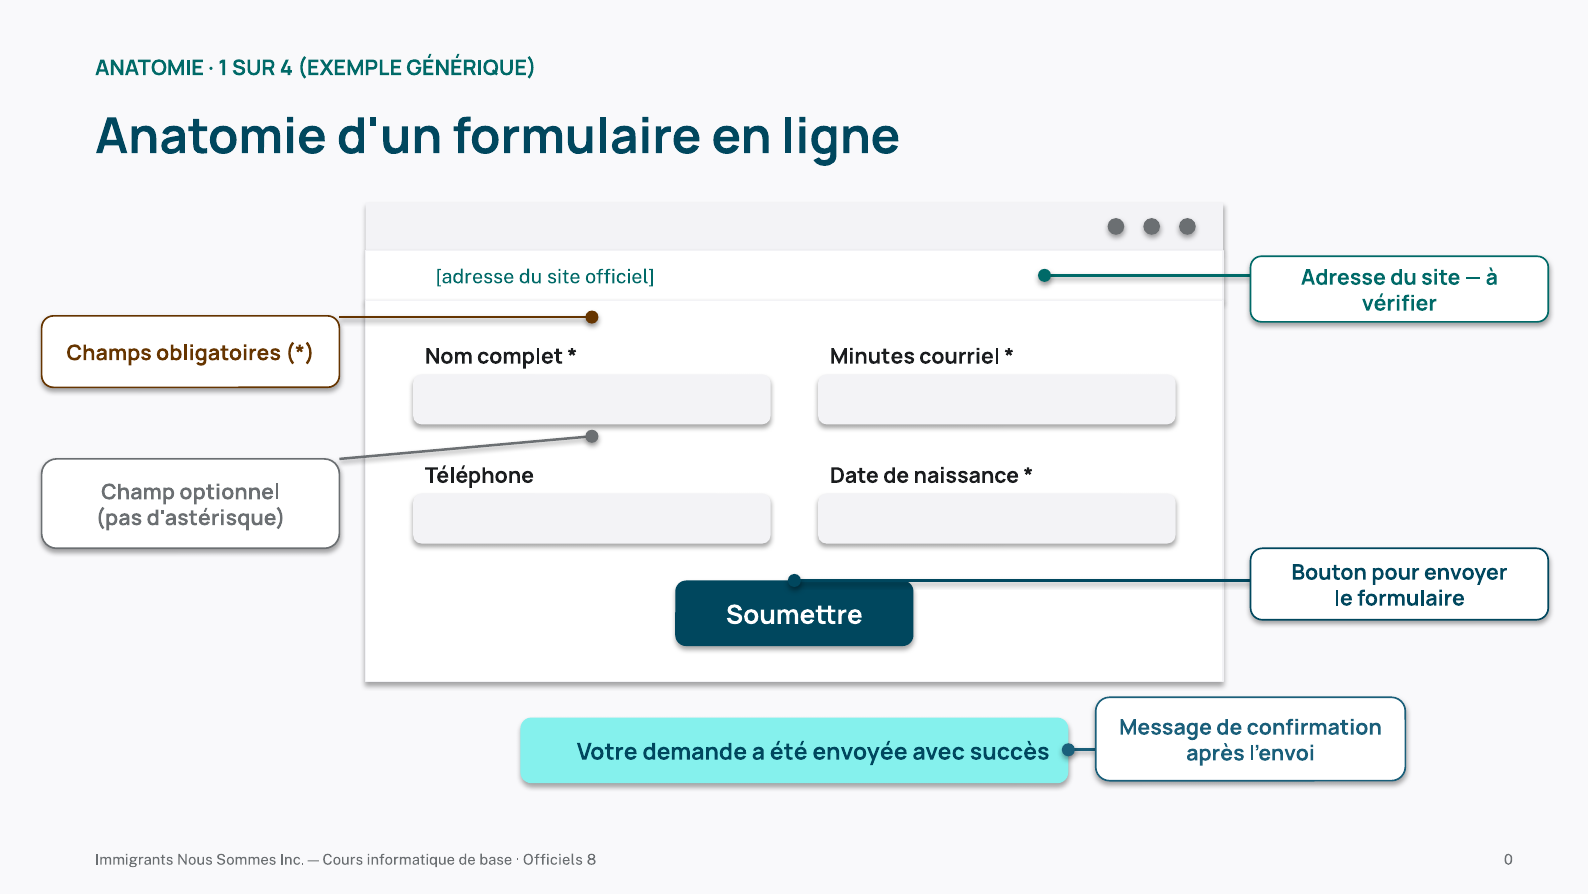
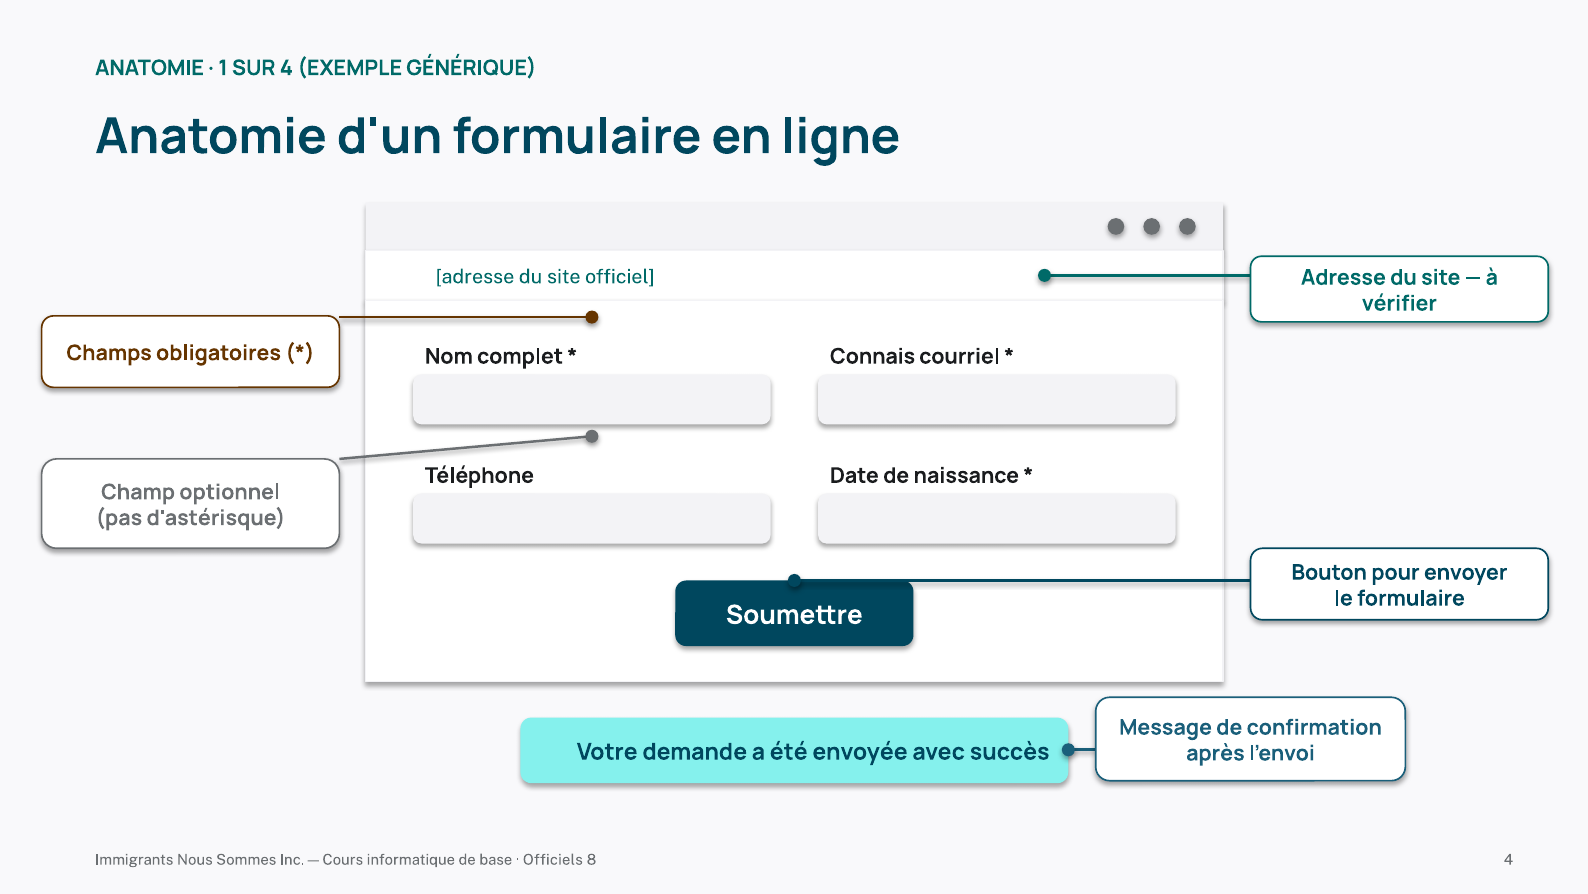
Minutes: Minutes -> Connais
8 0: 0 -> 4
